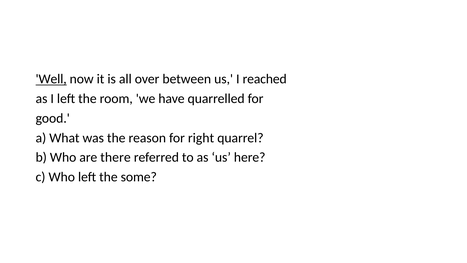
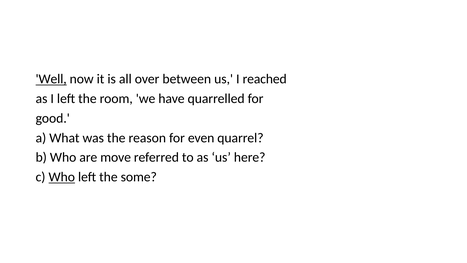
right: right -> even
there: there -> move
Who at (62, 177) underline: none -> present
